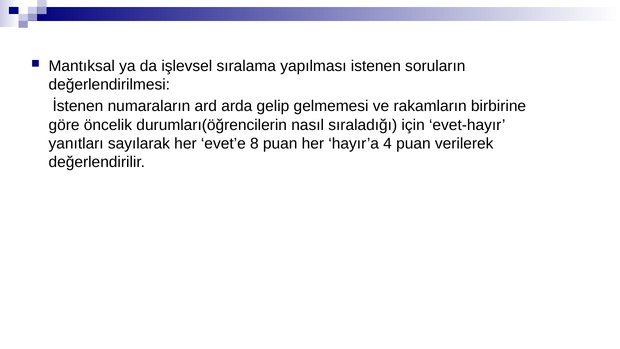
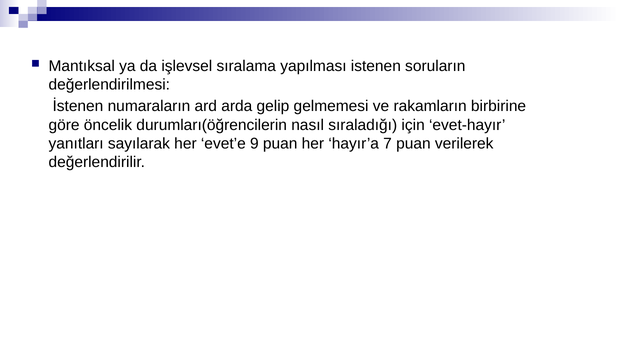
8: 8 -> 9
4: 4 -> 7
